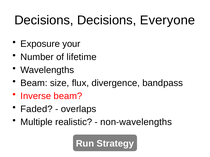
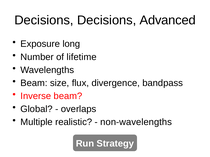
Everyone: Everyone -> Advanced
your: your -> long
Faded: Faded -> Global
